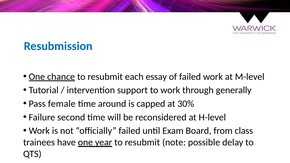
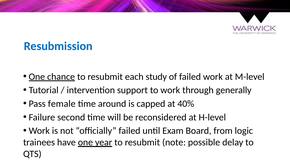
essay: essay -> study
30%: 30% -> 40%
class: class -> logic
